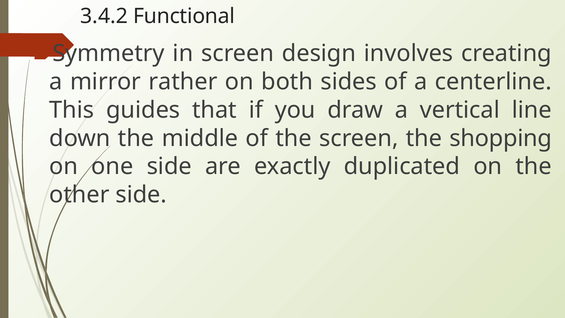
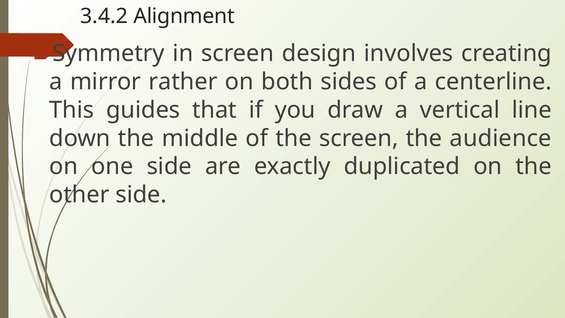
Functional: Functional -> Alignment
shopping: shopping -> audience
